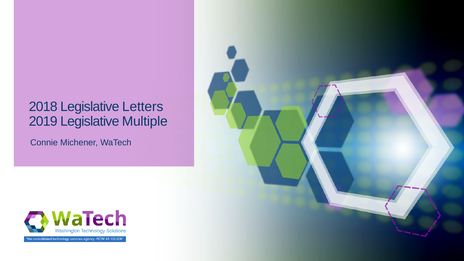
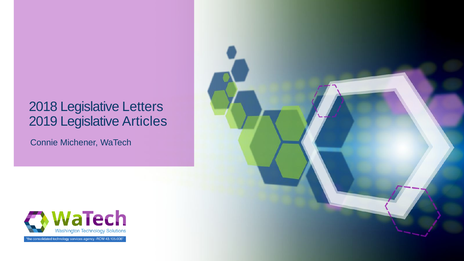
Multiple: Multiple -> Articles
